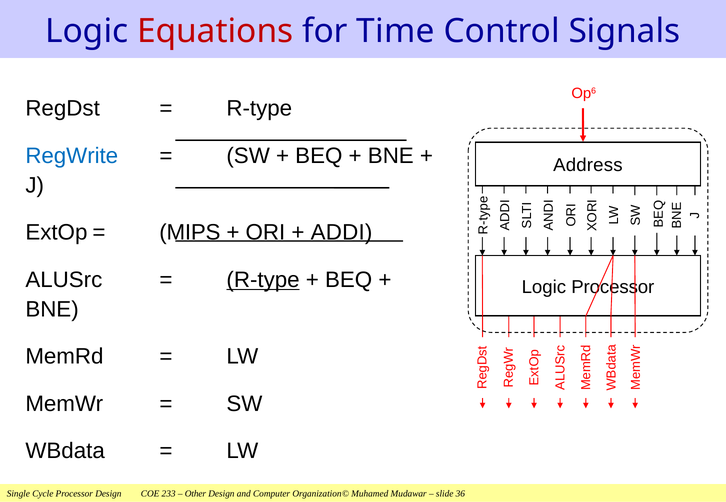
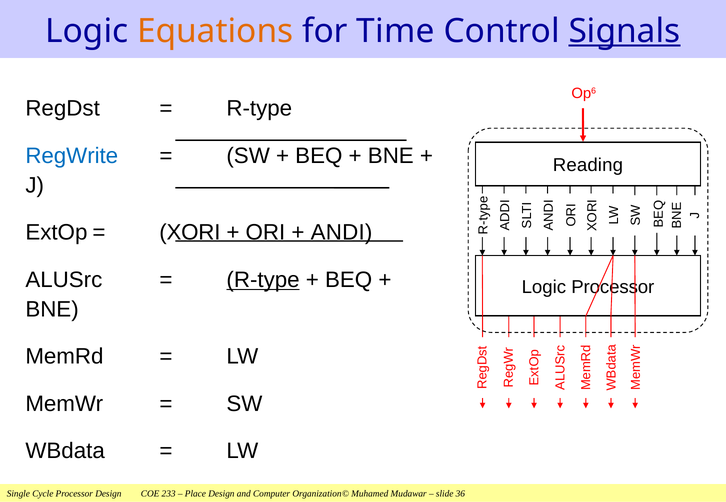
Equations colour: red -> orange
Signals underline: none -> present
Address: Address -> Reading
MIPS: MIPS -> XORI
ADDI: ADDI -> ANDI
Other: Other -> Place
